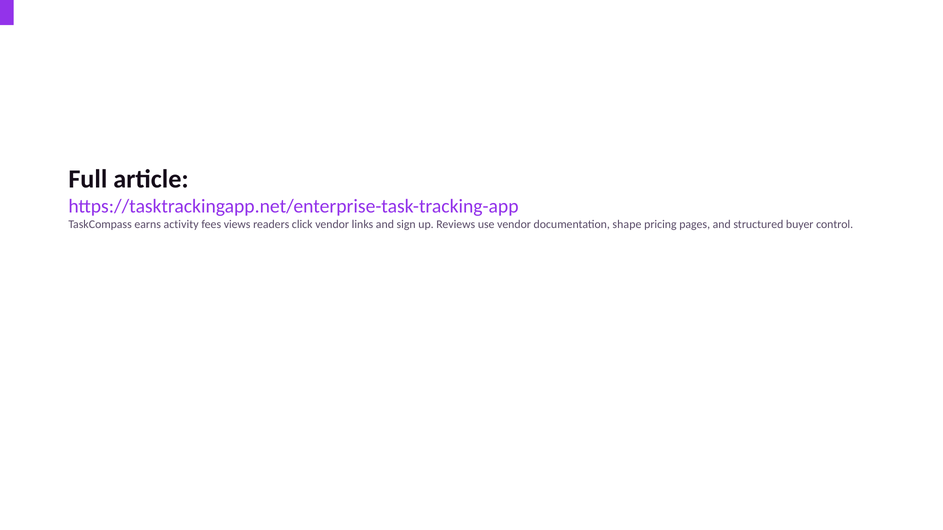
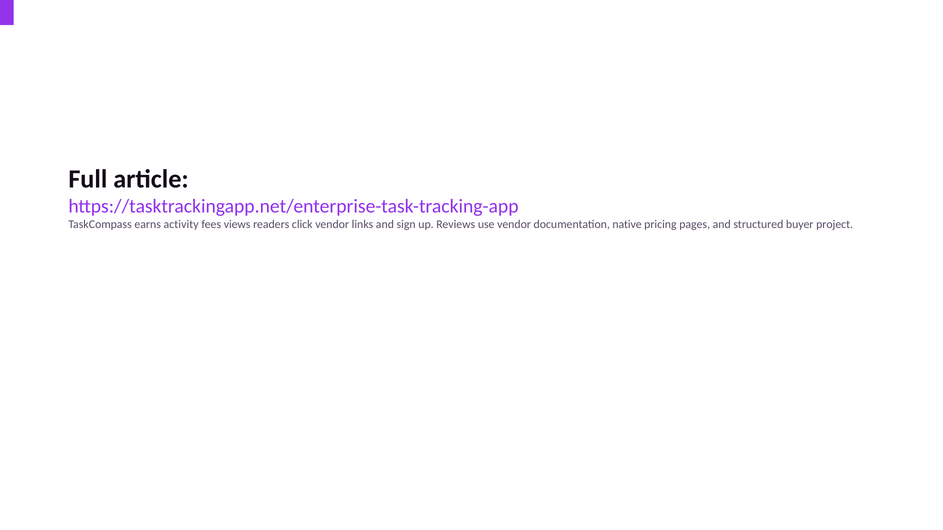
shape: shape -> native
control: control -> project
